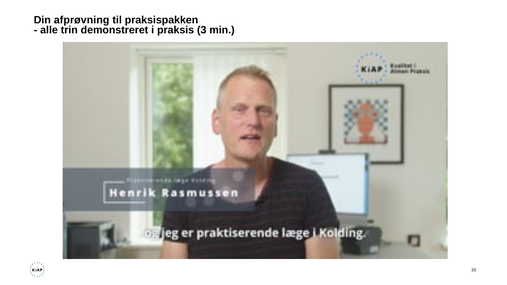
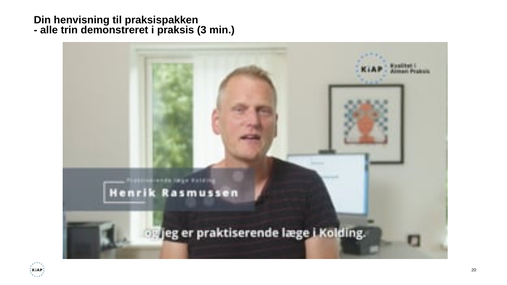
afprøvning: afprøvning -> henvisning
